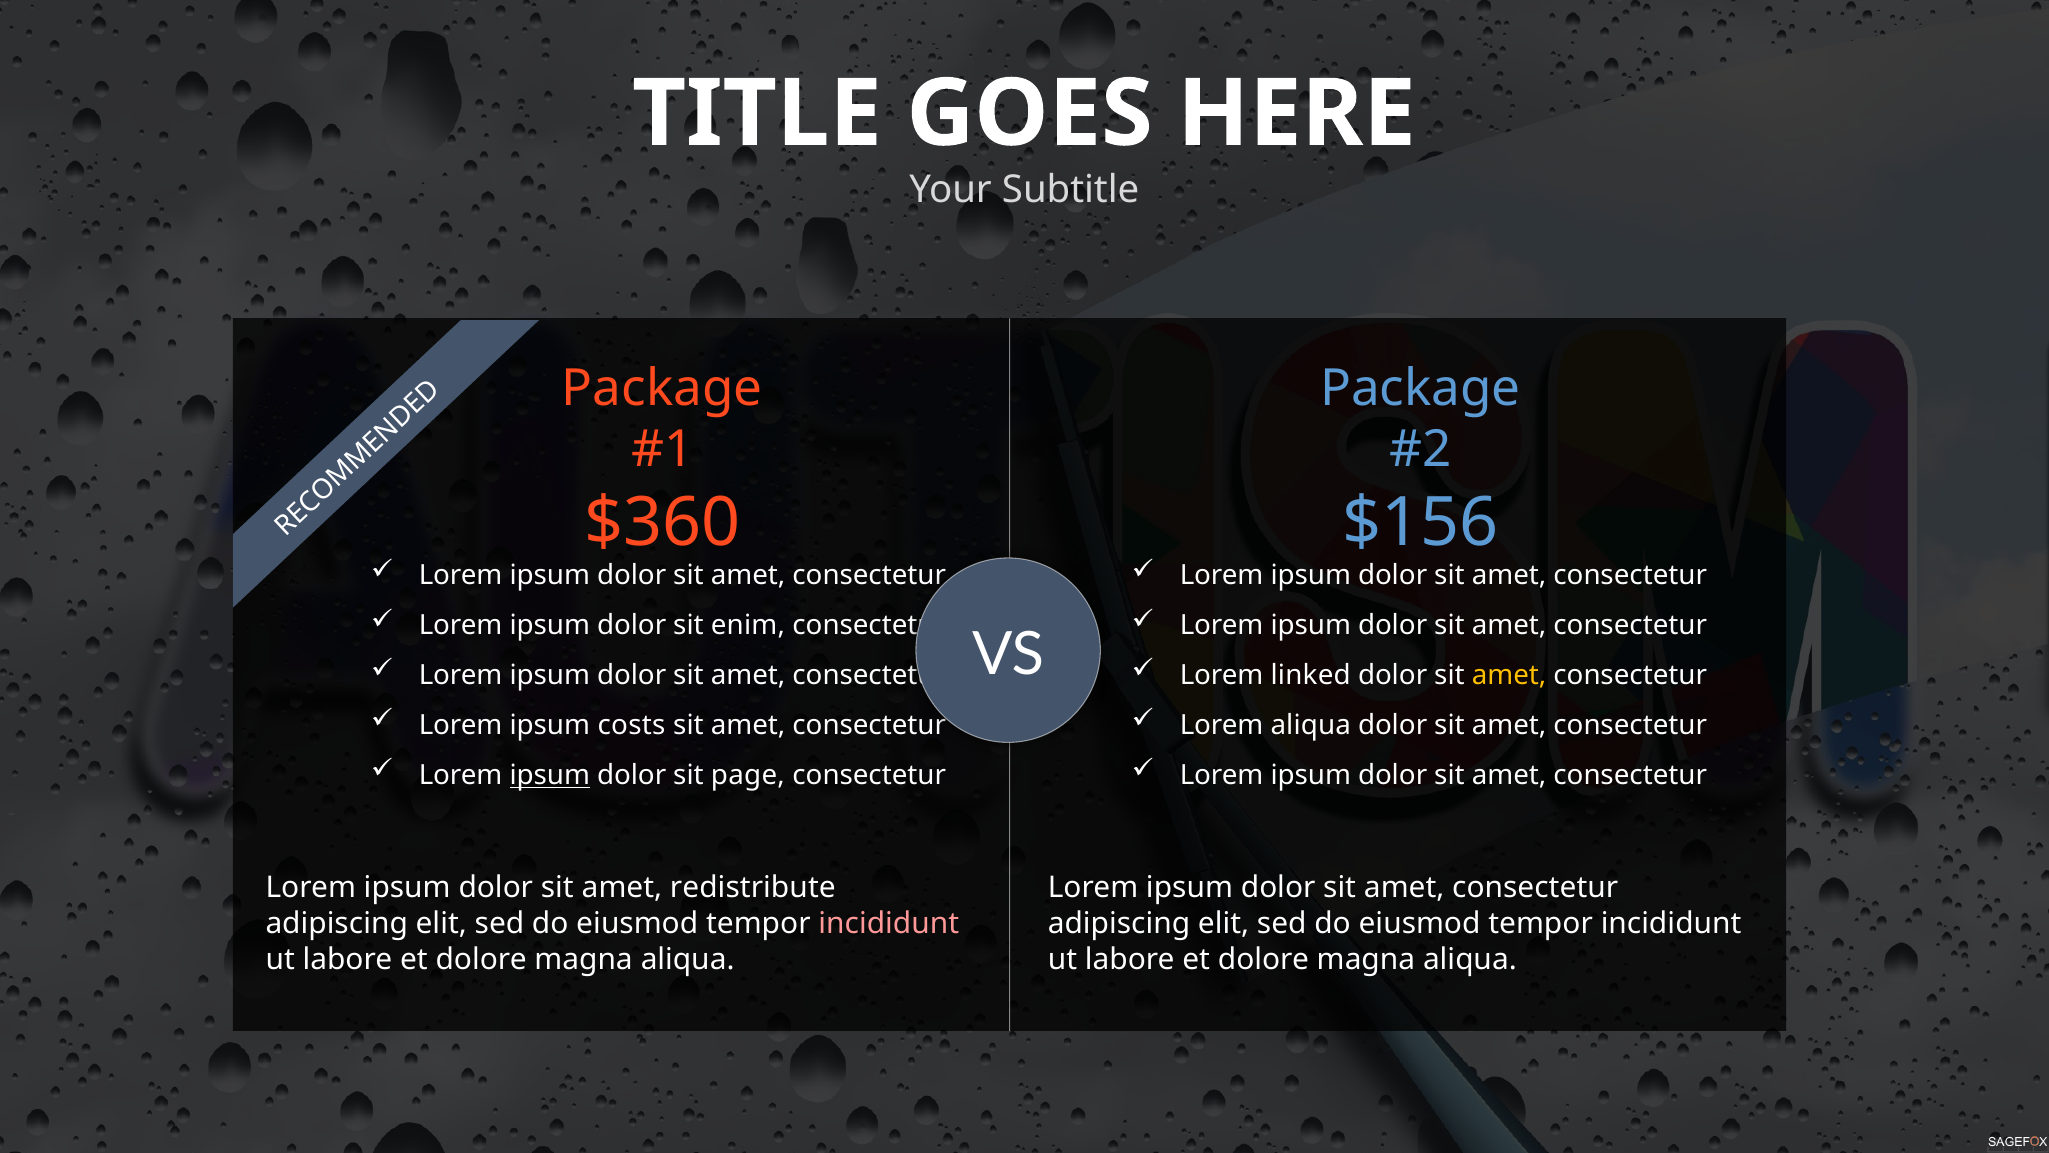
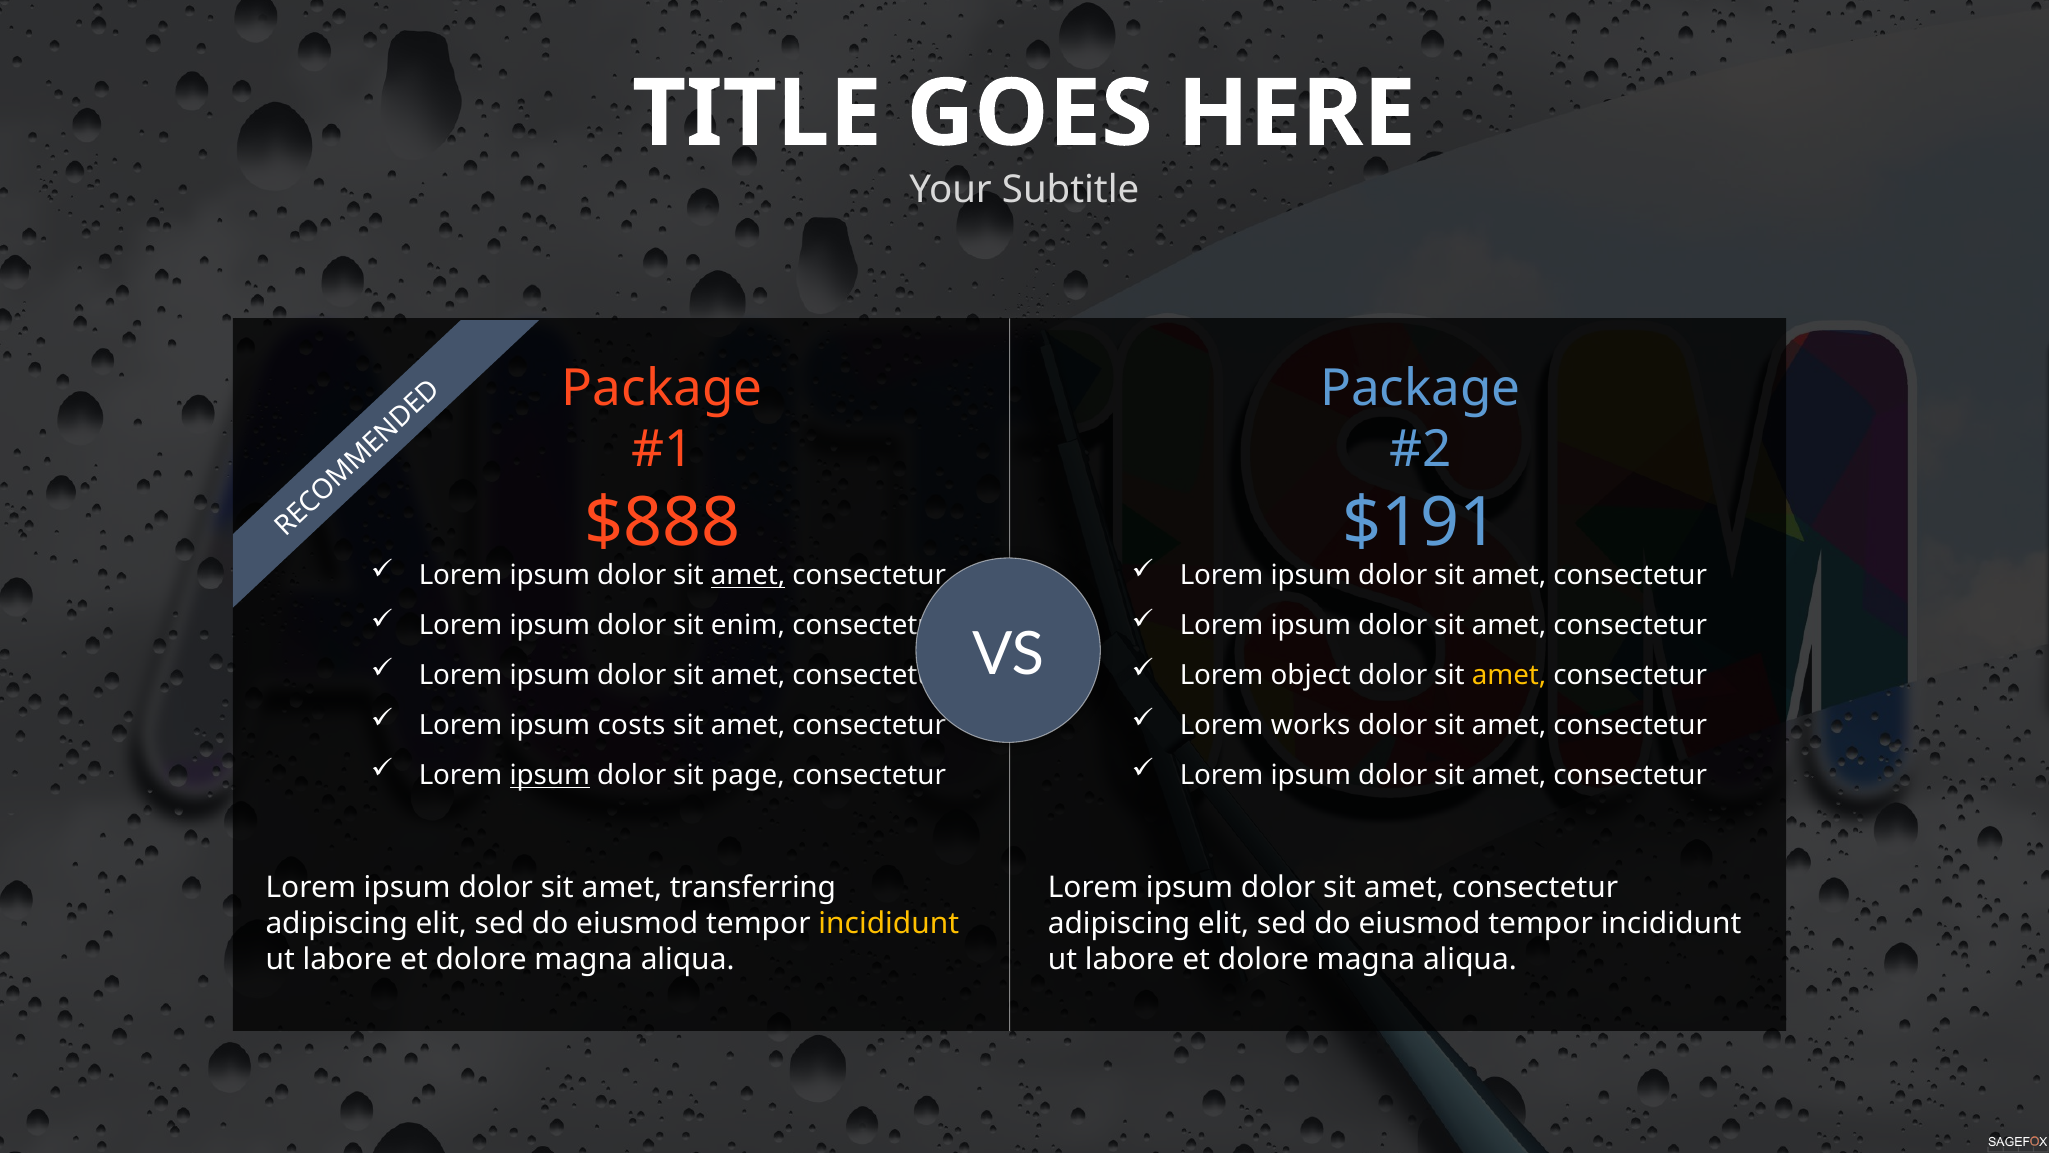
$360: $360 -> $888
$156: $156 -> $191
amet at (748, 575) underline: none -> present
linked: linked -> object
Lorem aliqua: aliqua -> works
redistribute: redistribute -> transferring
incididunt at (889, 923) colour: pink -> yellow
